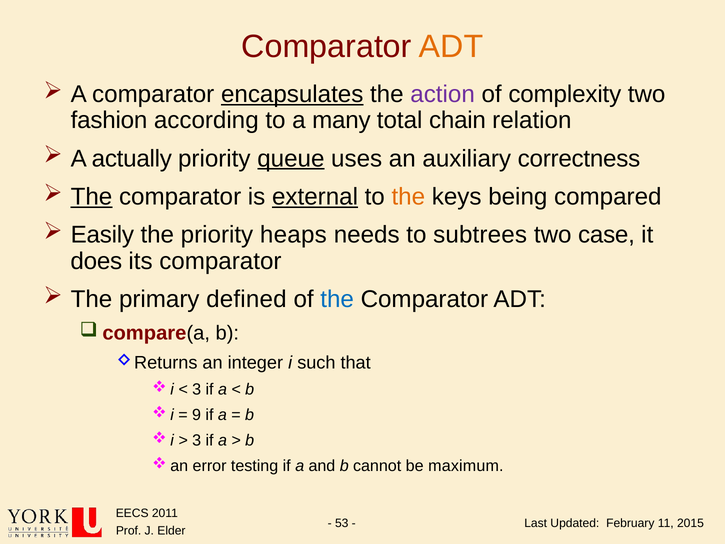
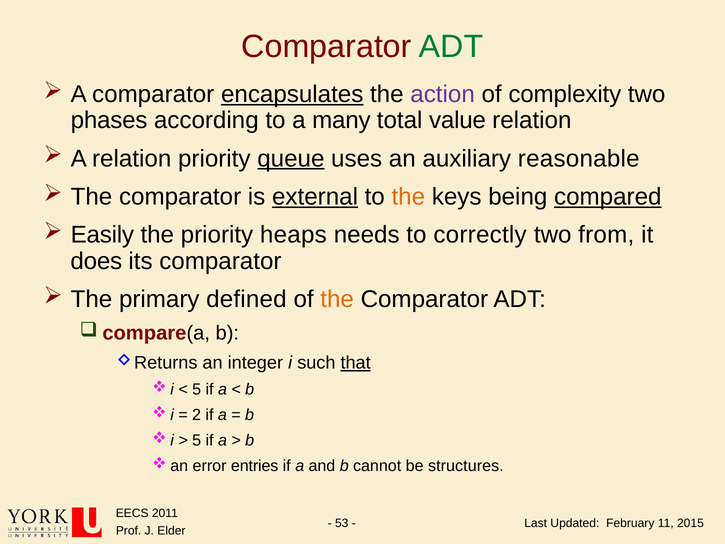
ADT at (451, 46) colour: orange -> green
fashion: fashion -> phases
chain: chain -> value
A actually: actually -> relation
correctness: correctness -> reasonable
The at (92, 197) underline: present -> none
compared underline: none -> present
subtrees: subtrees -> correctly
case: case -> from
the at (337, 299) colour: blue -> orange
that underline: none -> present
3 at (197, 389): 3 -> 5
9: 9 -> 2
3 at (197, 440): 3 -> 5
testing: testing -> entries
maximum: maximum -> structures
